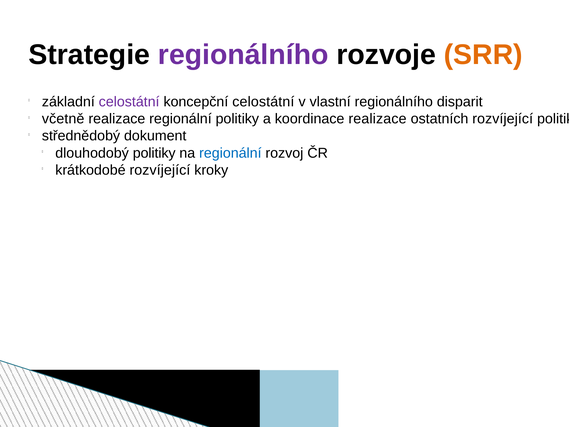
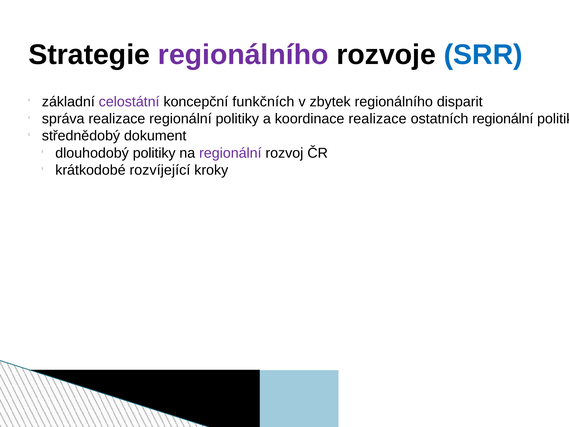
SRR colour: orange -> blue
koncepční celostátní: celostátní -> funkčních
vlastní: vlastní -> zbytek
včetně: včetně -> správa
ostatních rozvíjející: rozvíjející -> regionální
regionální at (230, 153) colour: blue -> purple
